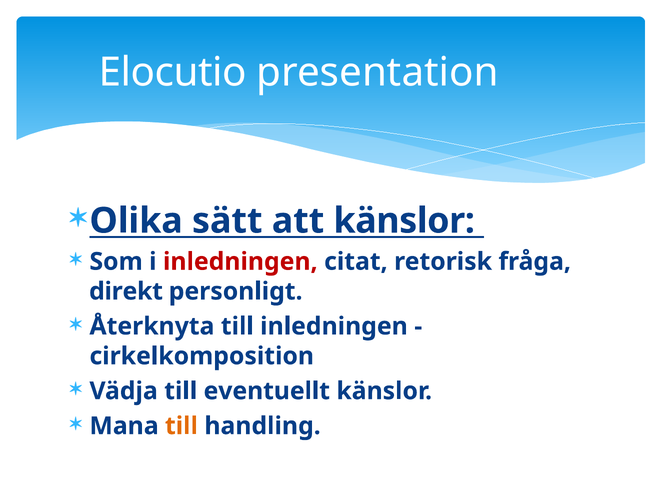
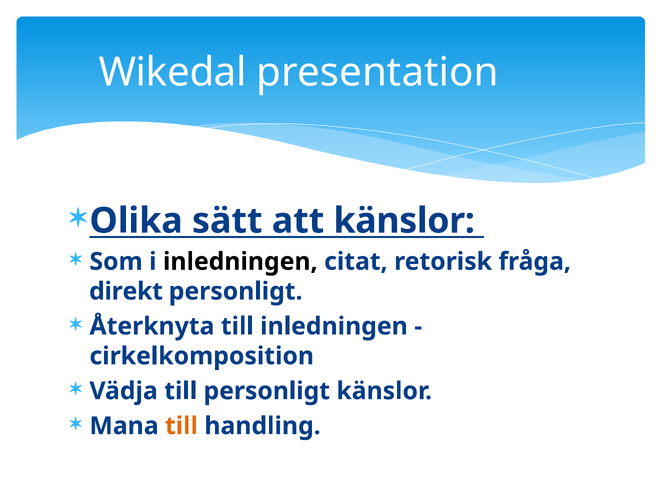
Elocutio: Elocutio -> Wikedal
inledningen at (240, 261) colour: red -> black
till eventuellt: eventuellt -> personligt
